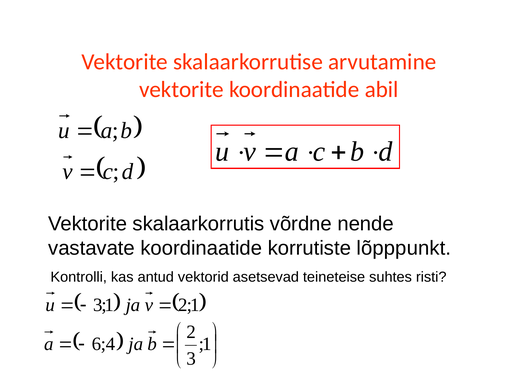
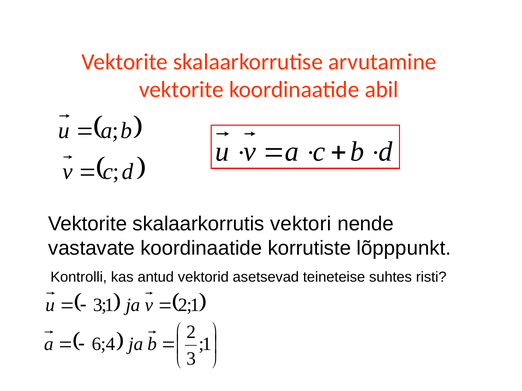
võrdne: võrdne -> vektori
